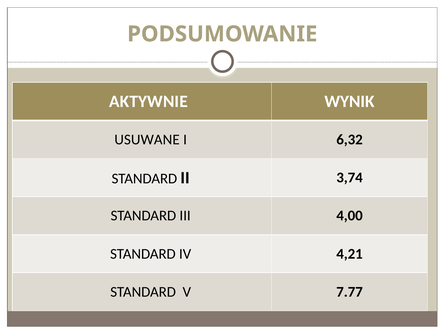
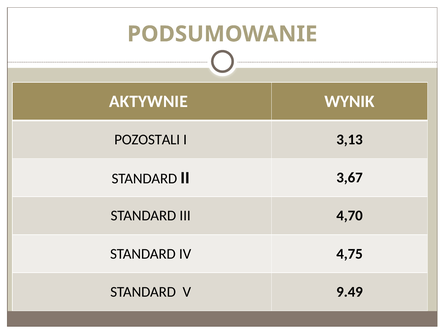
USUWANE: USUWANE -> POZOSTALI
6,32: 6,32 -> 3,13
3,74: 3,74 -> 3,67
4,00: 4,00 -> 4,70
4,21: 4,21 -> 4,75
7.77: 7.77 -> 9.49
